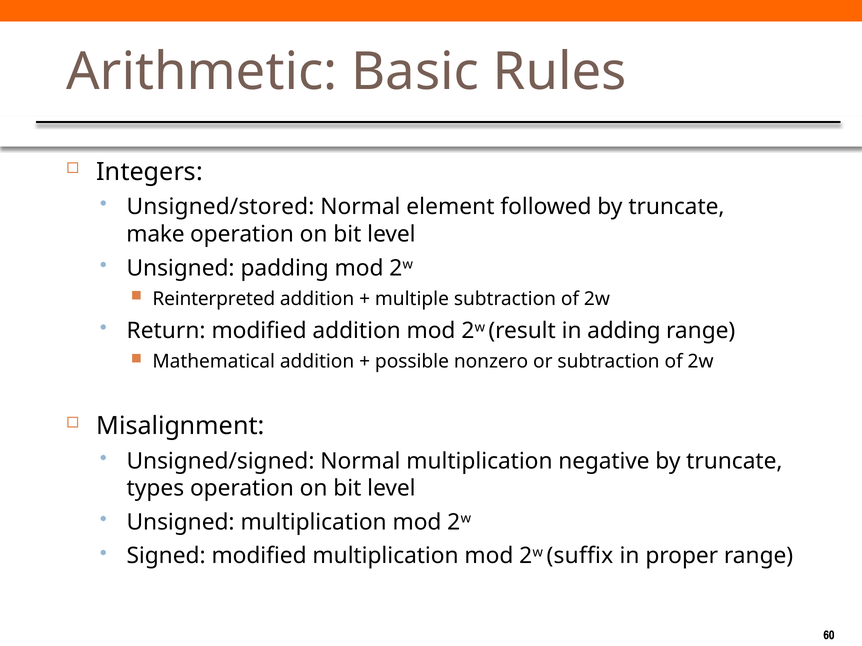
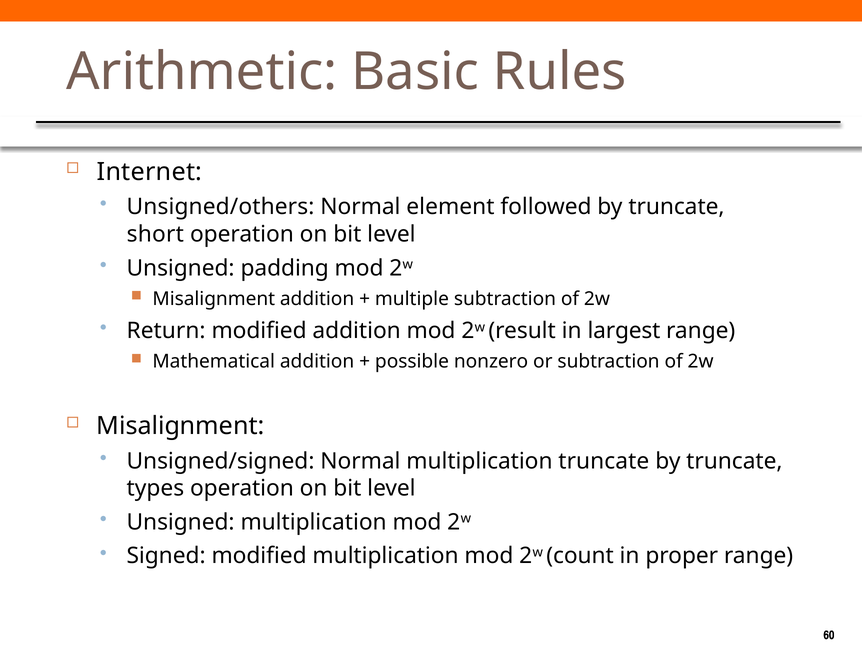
Integers: Integers -> Internet
Unsigned/stored: Unsigned/stored -> Unsigned/others
make: make -> short
Reinterpreted at (214, 299): Reinterpreted -> Misalignment
adding: adding -> largest
multiplication negative: negative -> truncate
suffix: suffix -> count
